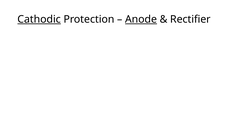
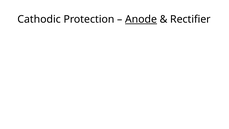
Cathodic underline: present -> none
